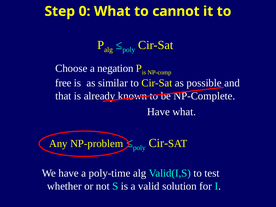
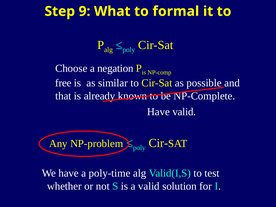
0: 0 -> 9
cannot: cannot -> formal
Have what: what -> valid
